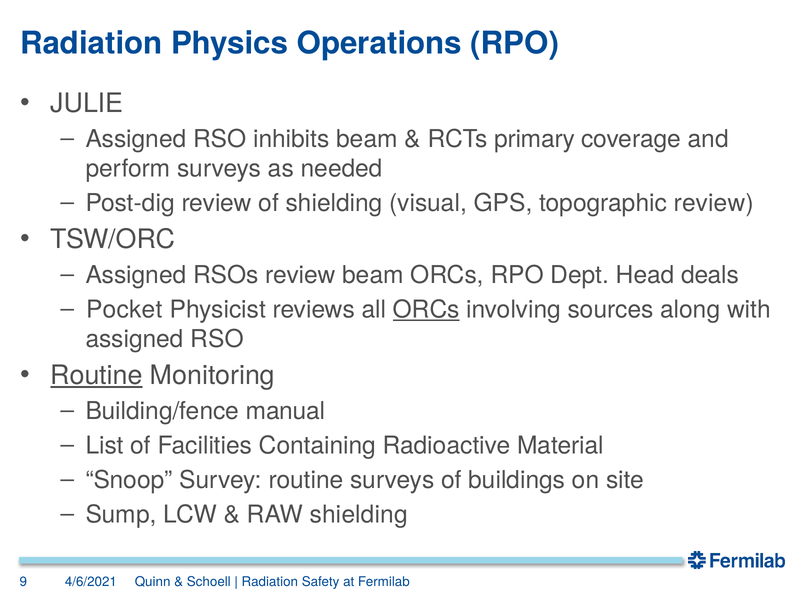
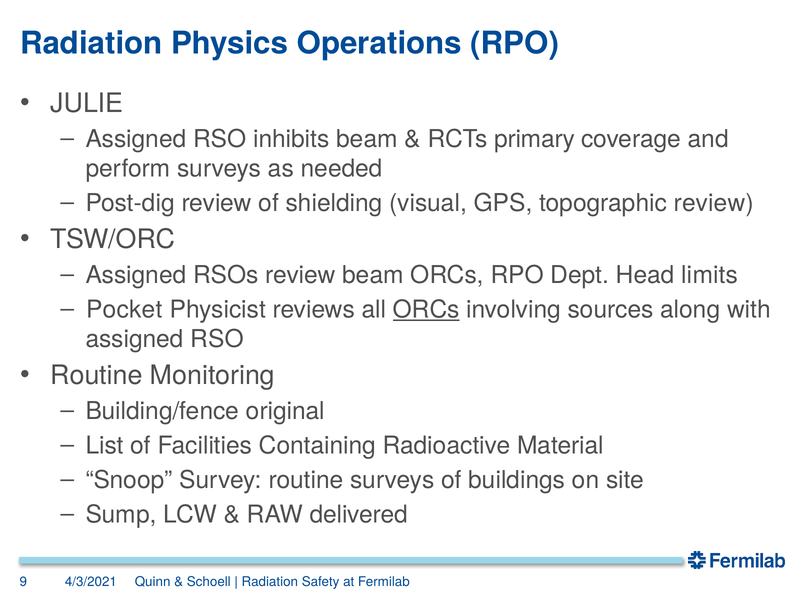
deals: deals -> limits
Routine at (96, 375) underline: present -> none
manual: manual -> original
RAW shielding: shielding -> delivered
4/6/2021: 4/6/2021 -> 4/3/2021
